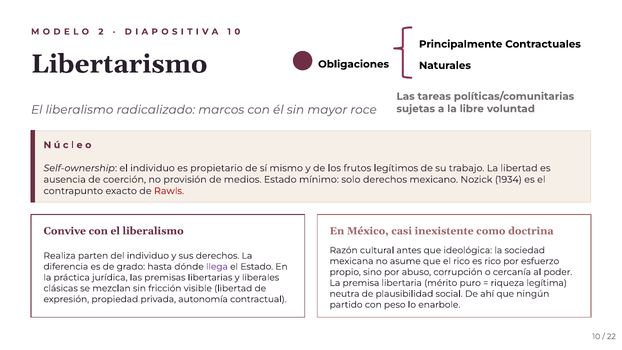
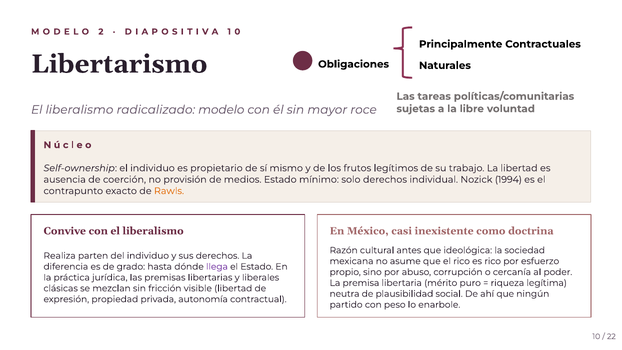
marcos: marcos -> modelo
mexicano: mexicano -> individual
1934: 1934 -> 1994
Rawls colour: red -> orange
